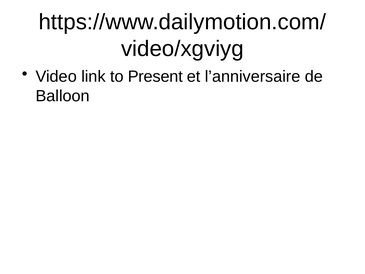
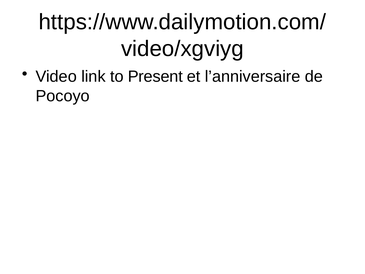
Balloon: Balloon -> Pocoyo
